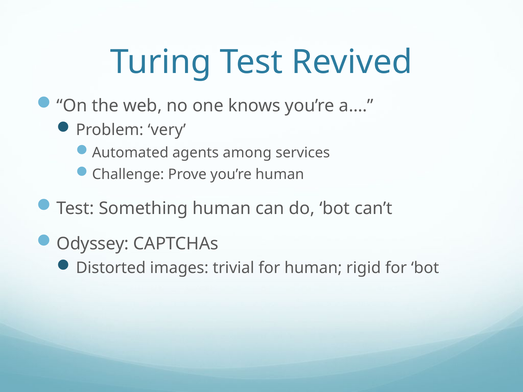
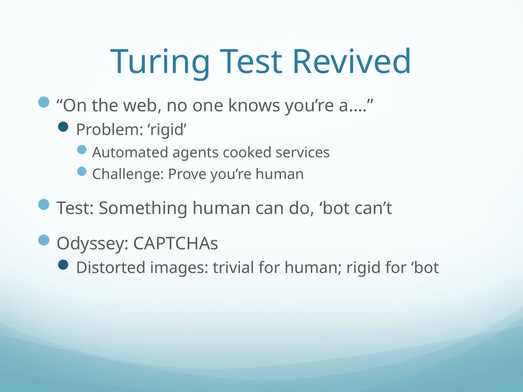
Problem very: very -> rigid
among: among -> cooked
